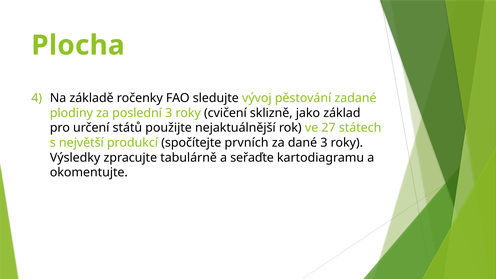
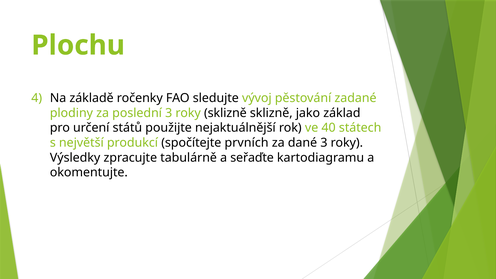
Plocha: Plocha -> Plochu
roky cvičení: cvičení -> sklizně
27: 27 -> 40
